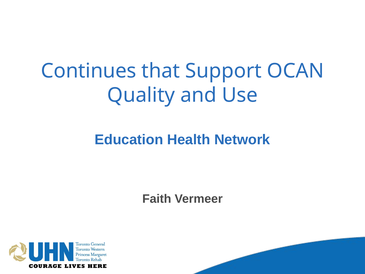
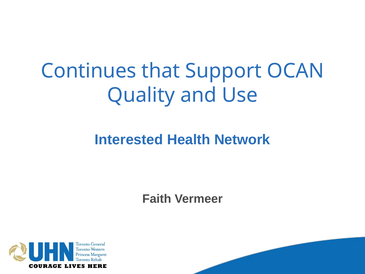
Education: Education -> Interested
